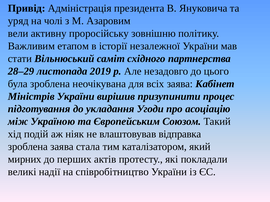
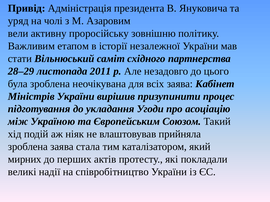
2019: 2019 -> 2011
відправка: відправка -> прийняла
